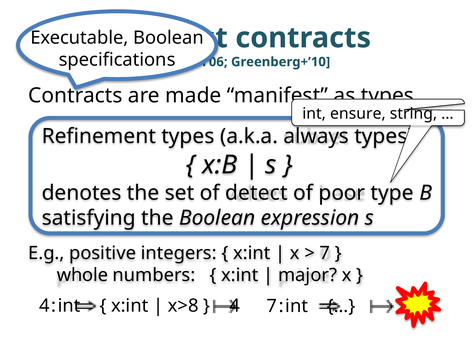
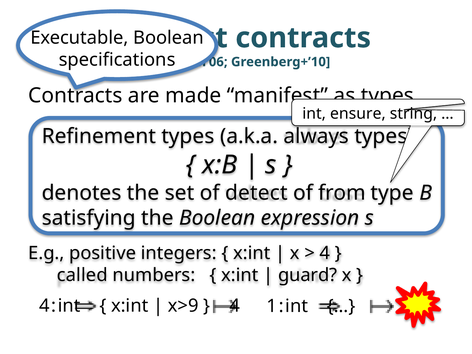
poor: poor -> from
7 at (325, 253): 7 -> 4
whole: whole -> called
major: major -> guard
x>8: x>8 -> x>9
7 at (272, 306): 7 -> 1
